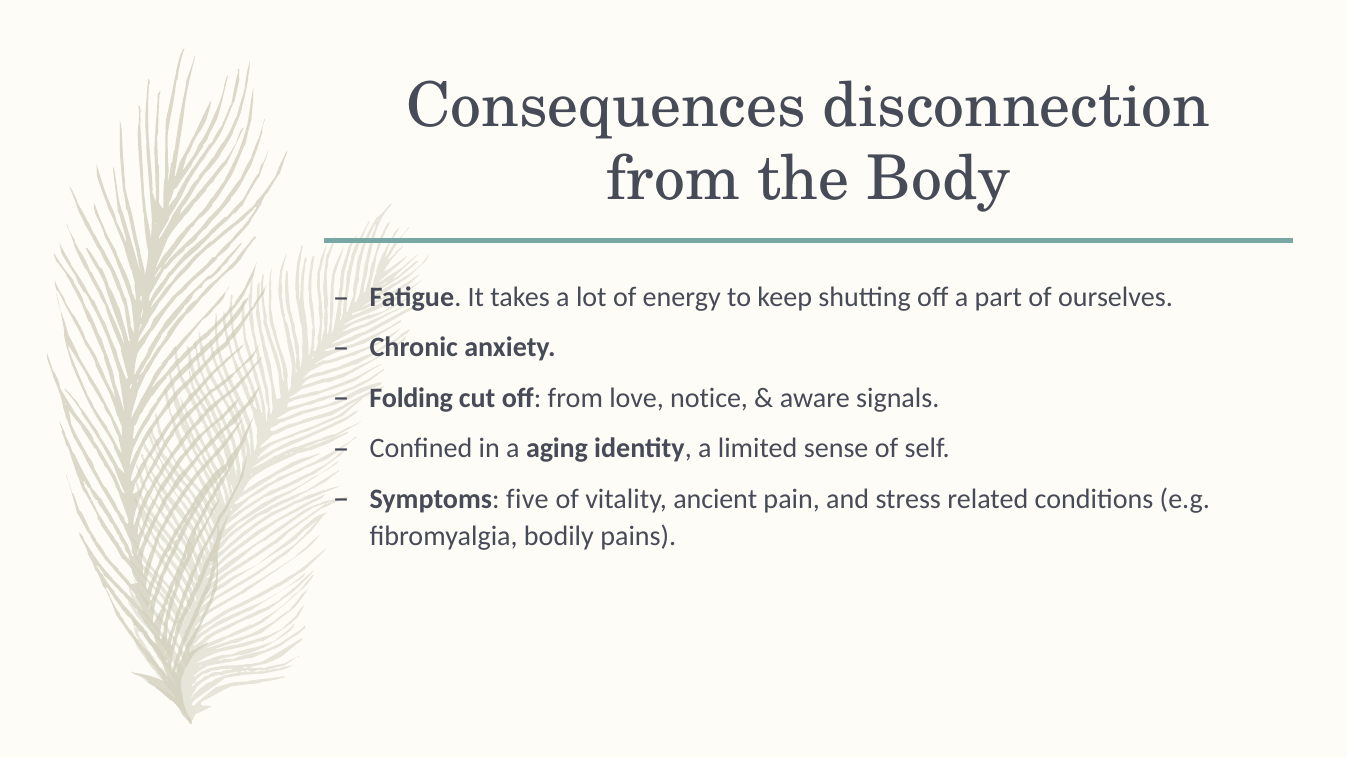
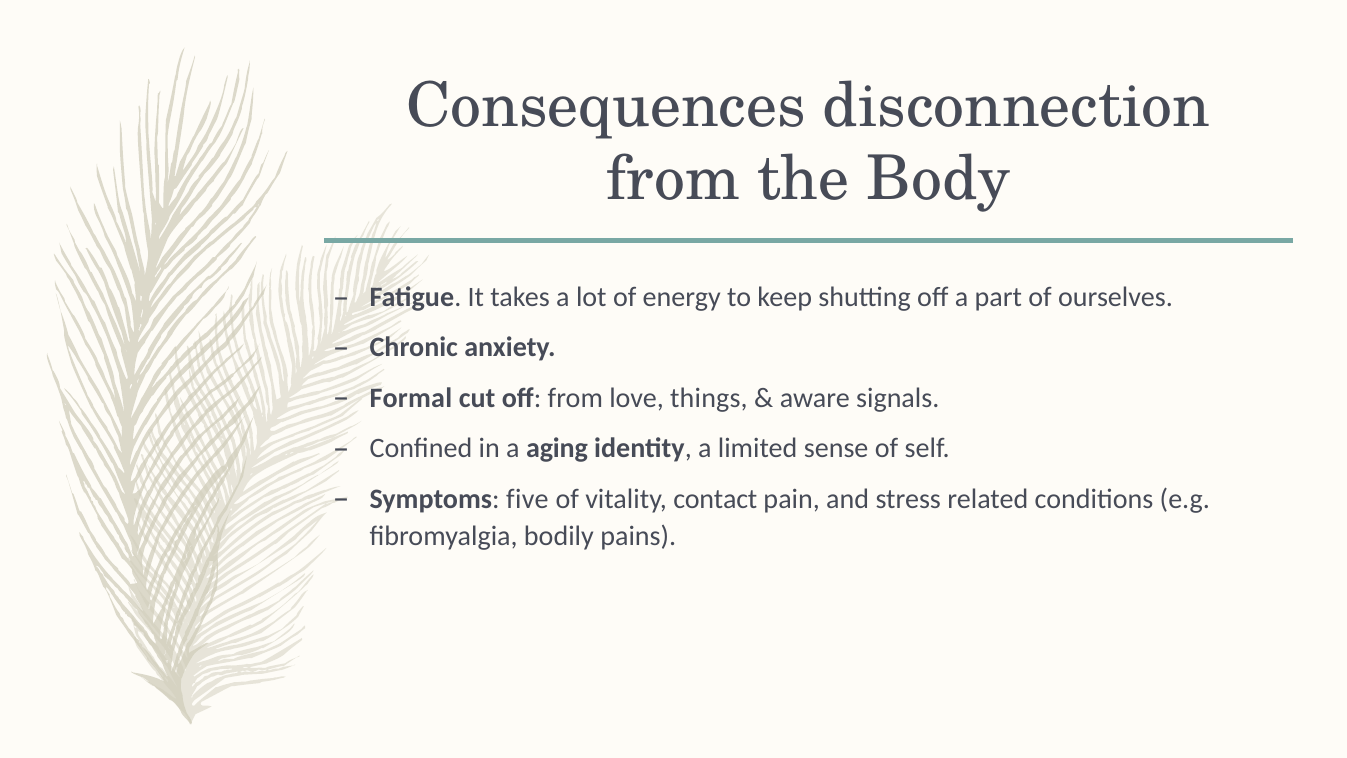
Folding: Folding -> Formal
notice: notice -> things
ancient: ancient -> contact
